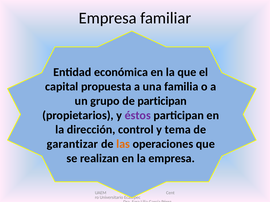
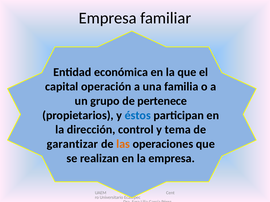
propuesta: propuesta -> operación
de participan: participan -> pertenece
éstos colour: purple -> blue
